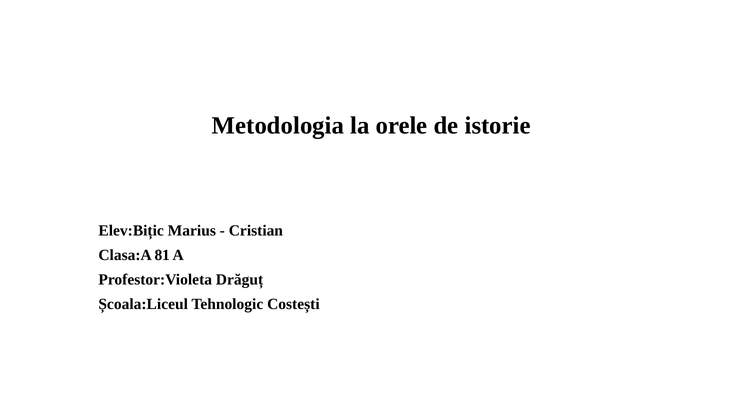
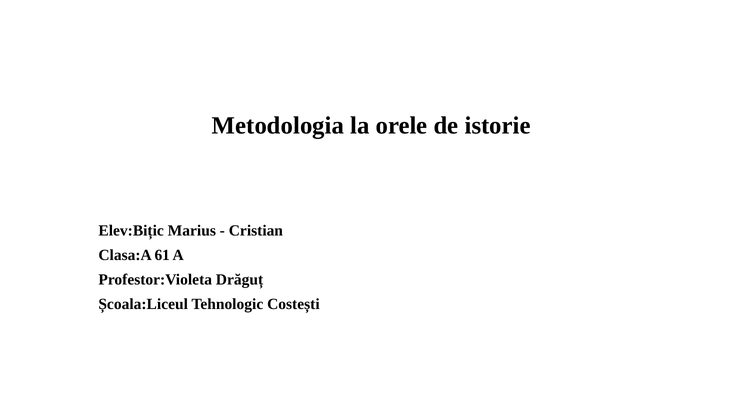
81: 81 -> 61
